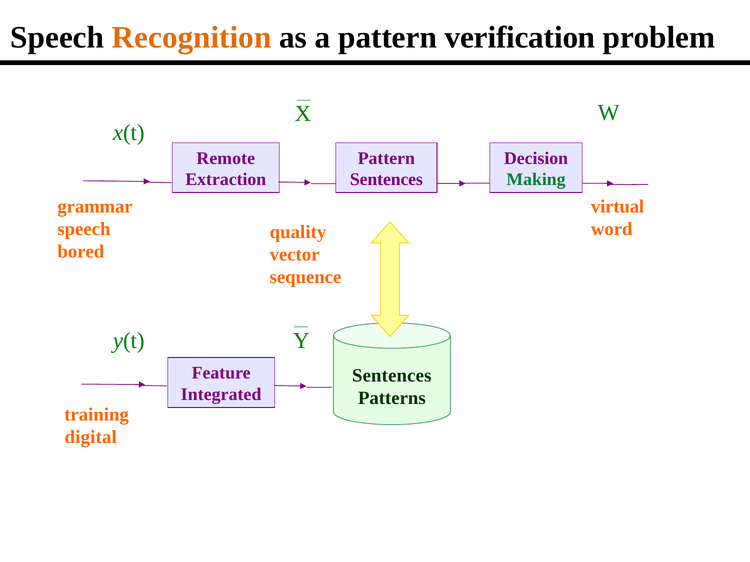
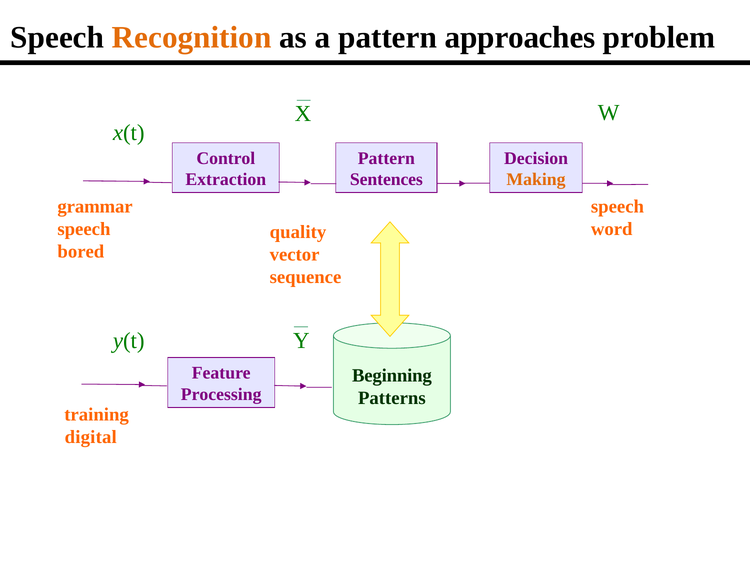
verification: verification -> approaches
Remote: Remote -> Control
Making colour: green -> orange
virtual at (618, 207): virtual -> speech
Sentences at (392, 376): Sentences -> Beginning
Integrated: Integrated -> Processing
